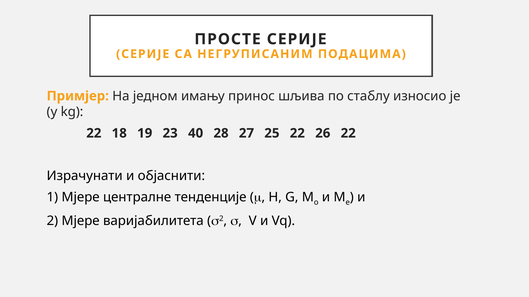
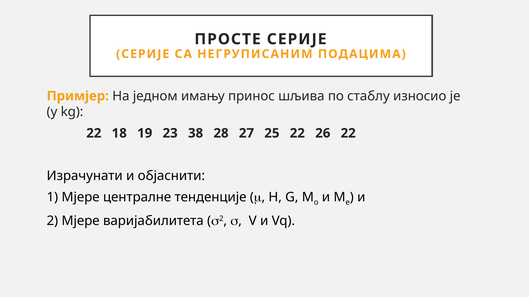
40: 40 -> 38
